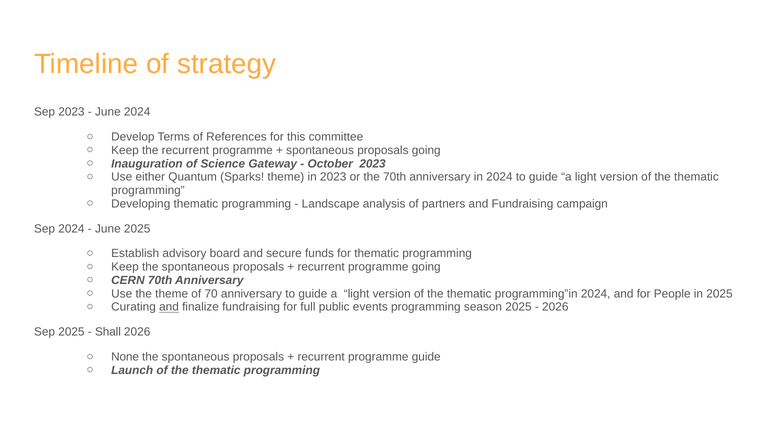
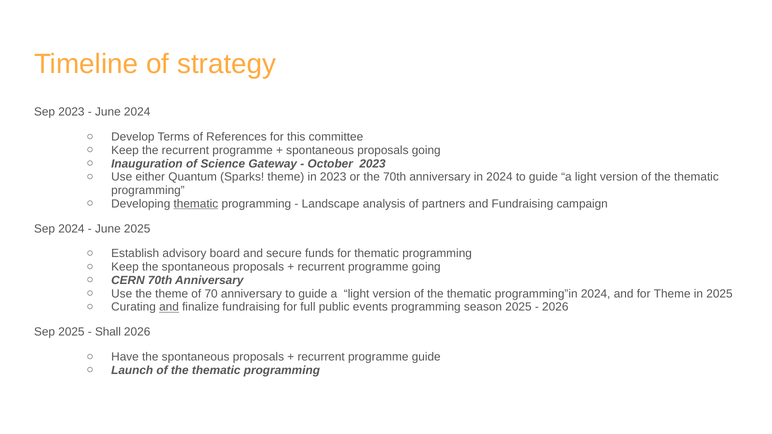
thematic at (196, 204) underline: none -> present
for People: People -> Theme
None: None -> Have
